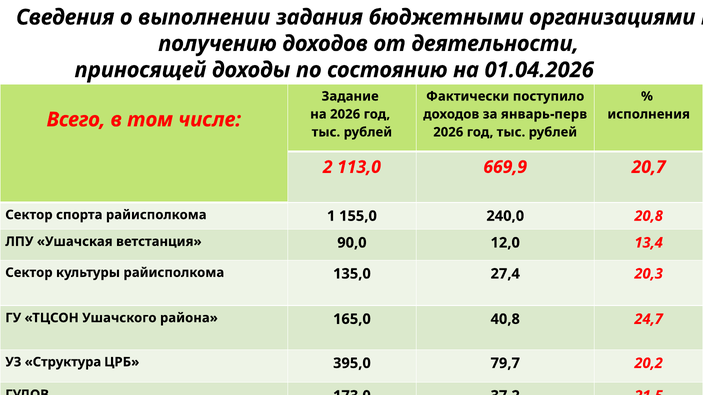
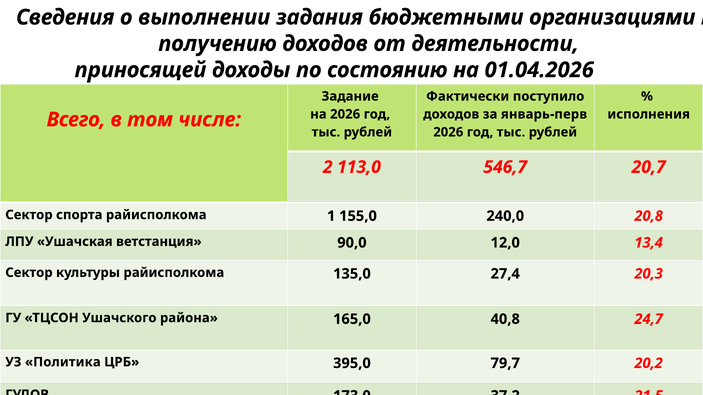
669,9: 669,9 -> 546,7
Структура: Структура -> Политика
